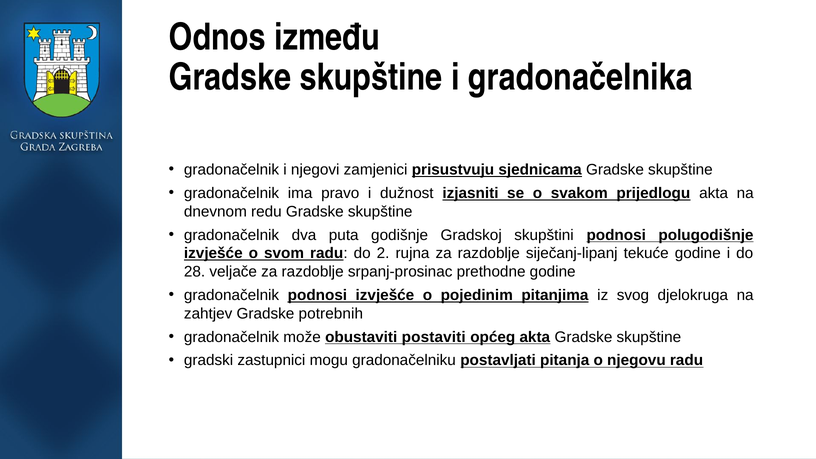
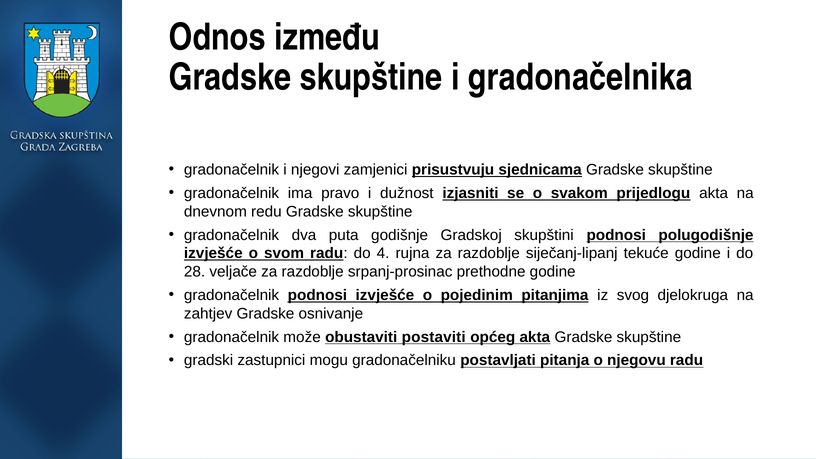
2: 2 -> 4
potrebnih: potrebnih -> osnivanje
